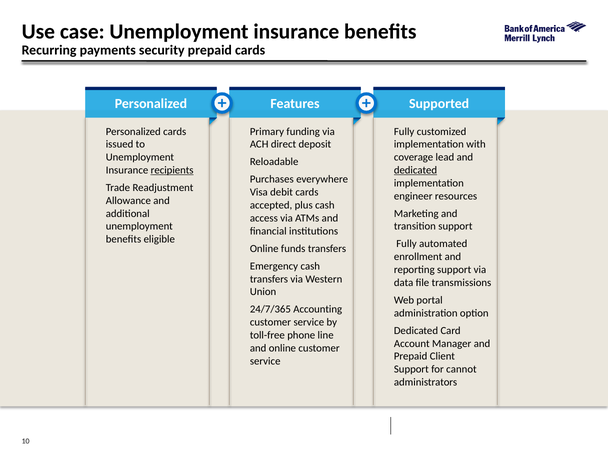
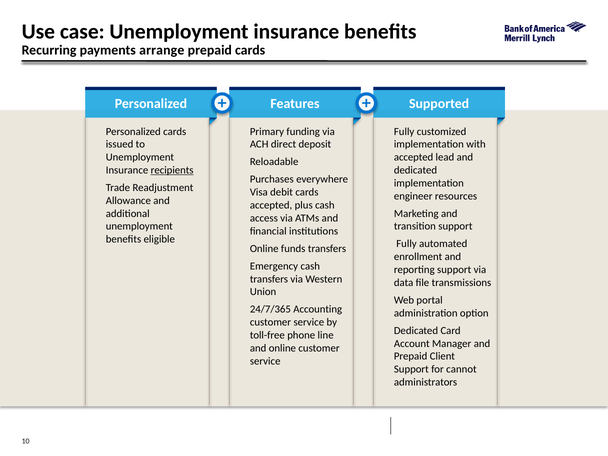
security: security -> arrange
coverage at (414, 157): coverage -> accepted
dedicated underline: present -> none
